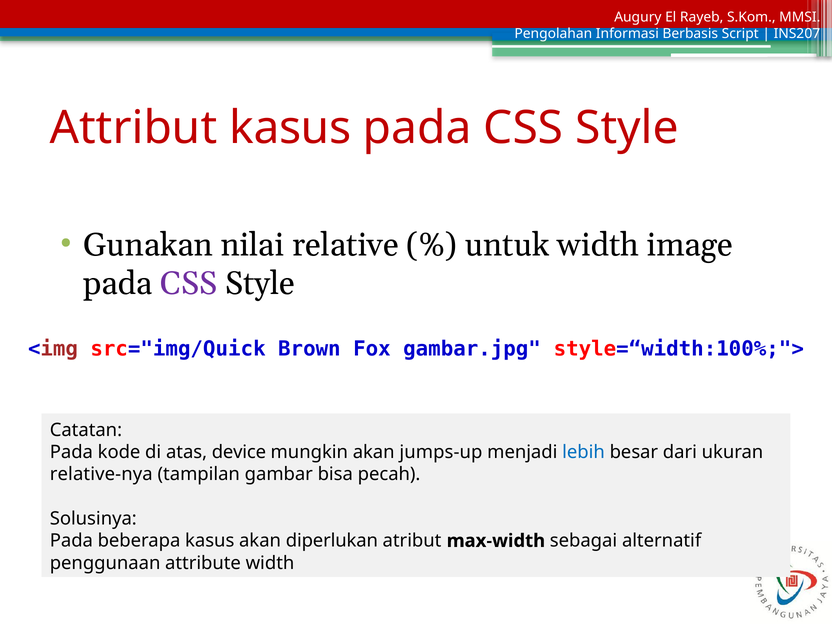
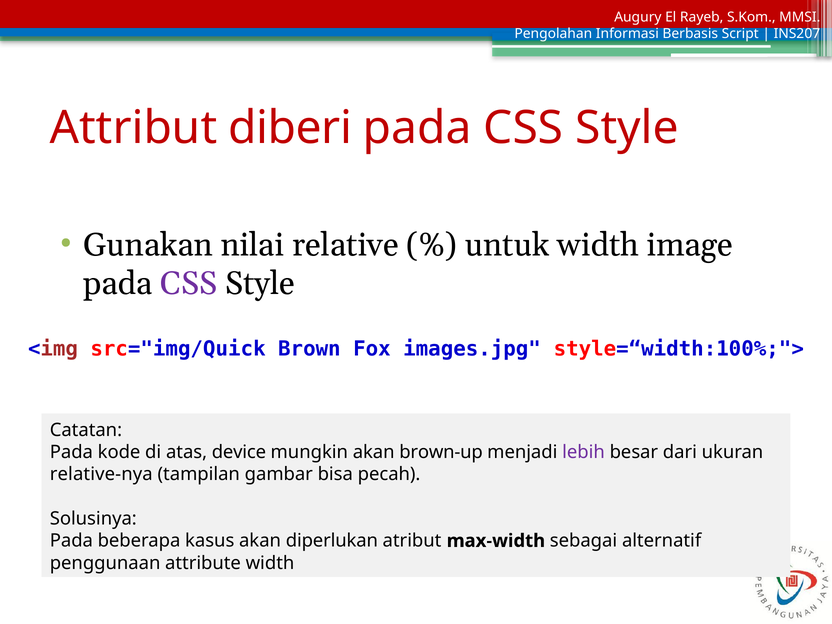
Attribut kasus: kasus -> diberi
gambar.jpg: gambar.jpg -> images.jpg
jumps-up: jumps-up -> brown-up
lebih colour: blue -> purple
